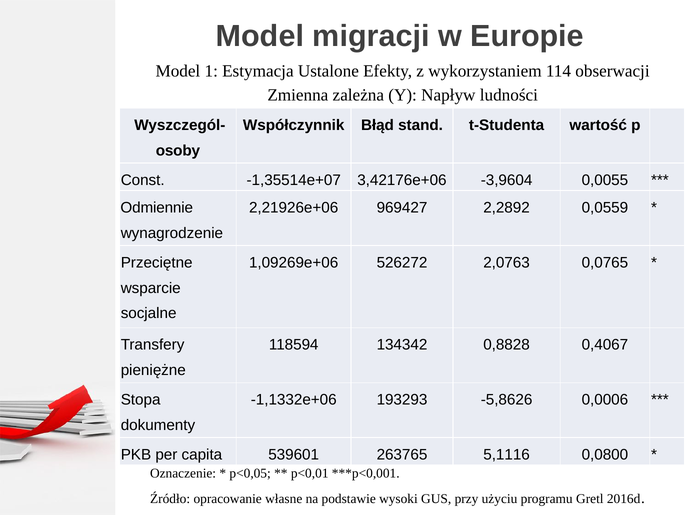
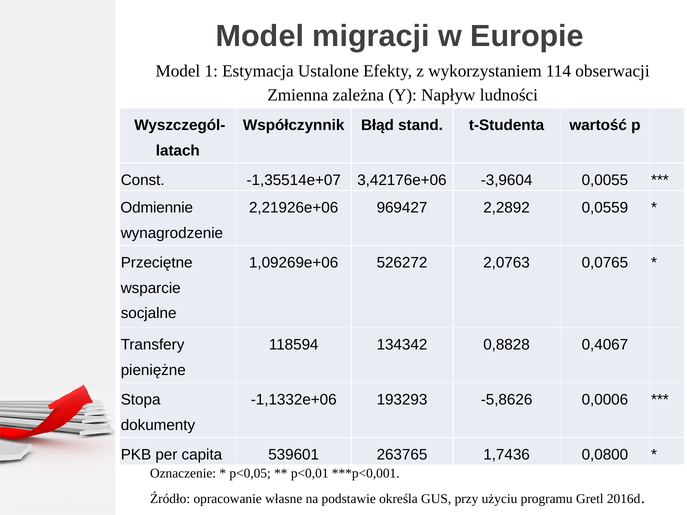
osoby: osoby -> latach
5,1116: 5,1116 -> 1,7436
wysoki: wysoki -> określa
